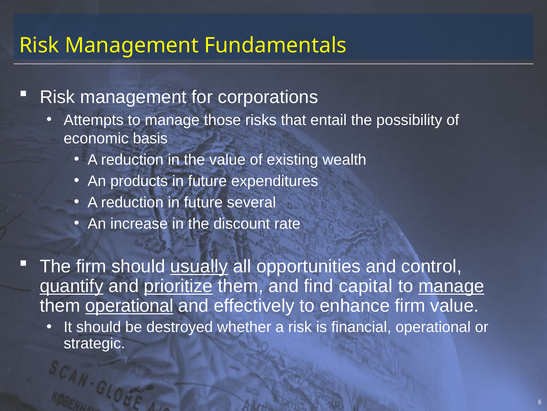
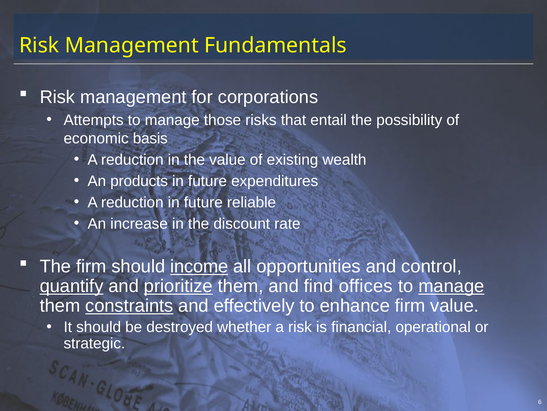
several: several -> reliable
usually: usually -> income
capital: capital -> offices
them operational: operational -> constraints
